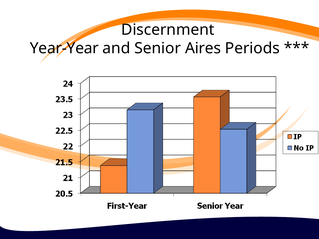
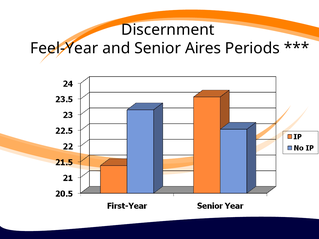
Year-Year: Year-Year -> Feel-Year
